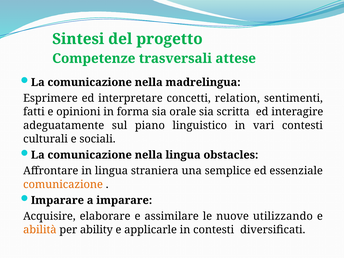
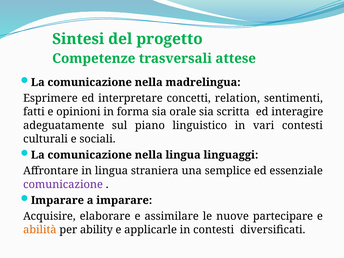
obstacles: obstacles -> linguaggi
comunicazione at (63, 184) colour: orange -> purple
utilizzando: utilizzando -> partecipare
